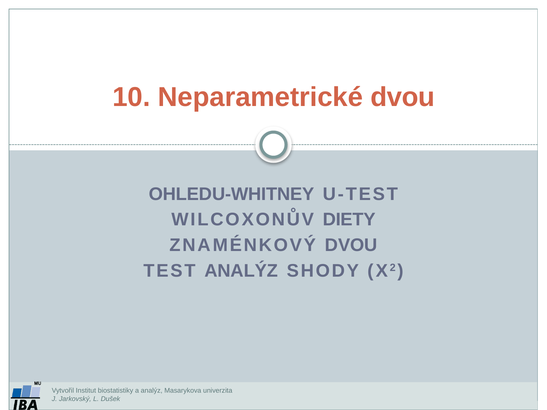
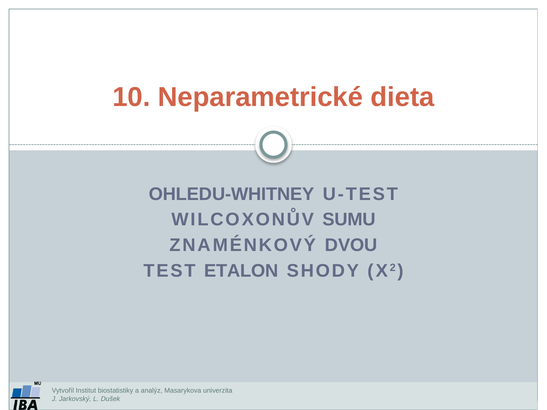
Neparametrické dvou: dvou -> dieta
DIETY: DIETY -> SUMU
TEST ANALÝZ: ANALÝZ -> ETALON
